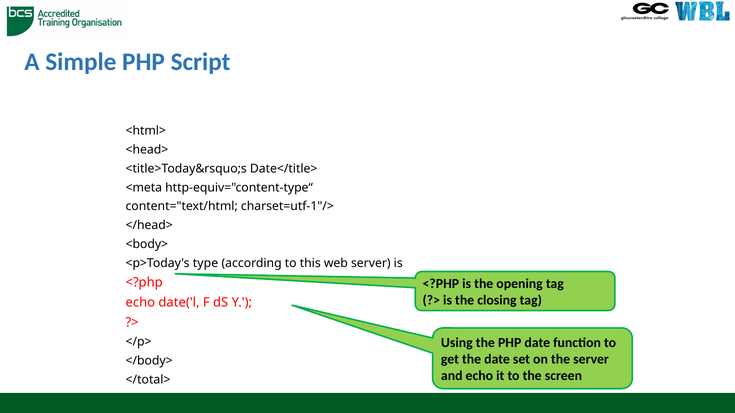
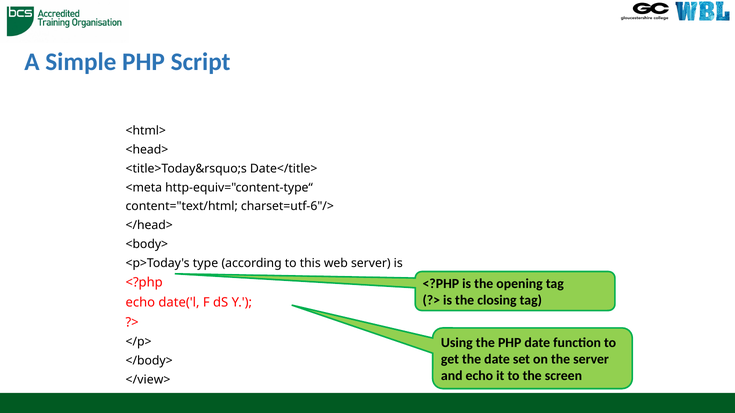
charset=utf-1"/>: charset=utf-1"/> -> charset=utf-6"/>
</total>: </total> -> </view>
